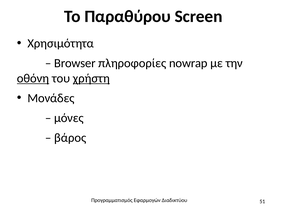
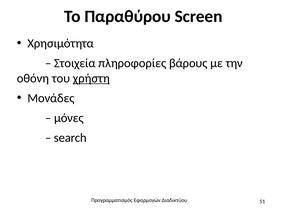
Browser: Browser -> Στοιχεία
nowrap: nowrap -> βάρους
οθόνη underline: present -> none
βάρος: βάρος -> search
